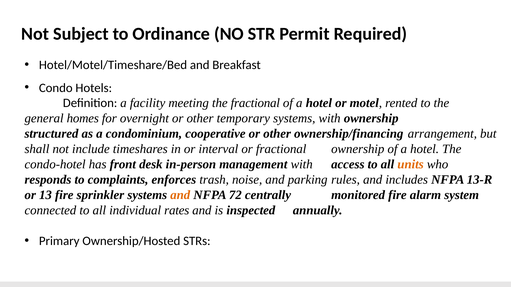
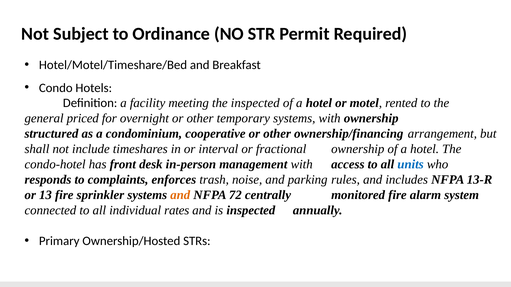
the fractional: fractional -> inspected
homes: homes -> priced
units colour: orange -> blue
